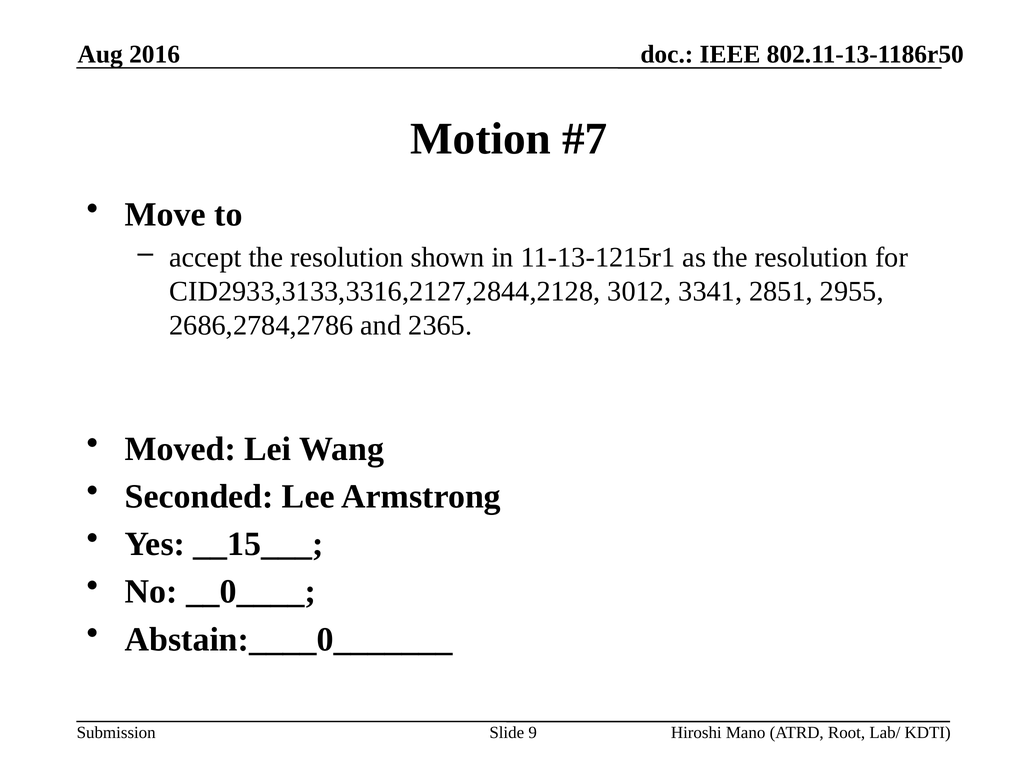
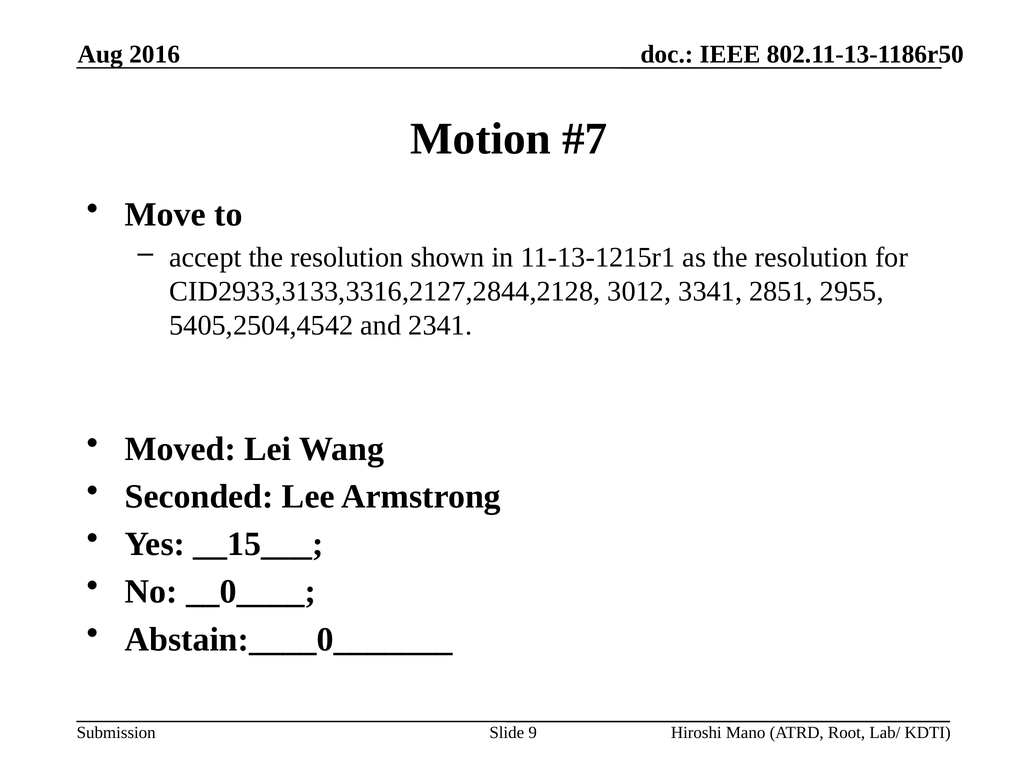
2686,2784,2786: 2686,2784,2786 -> 5405,2504,4542
2365: 2365 -> 2341
